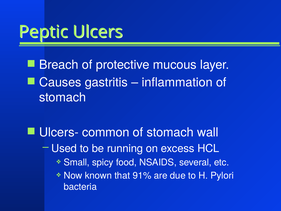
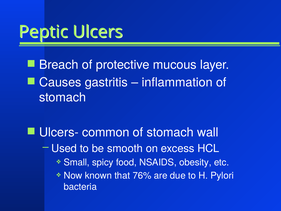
running: running -> smooth
several: several -> obesity
91%: 91% -> 76%
